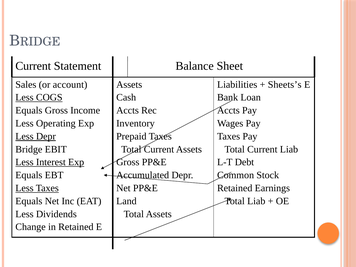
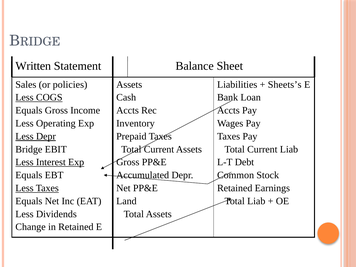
Current at (33, 66): Current -> Written
account: account -> policies
